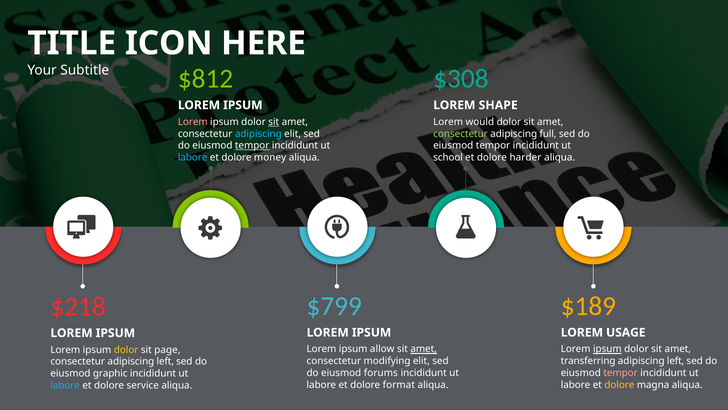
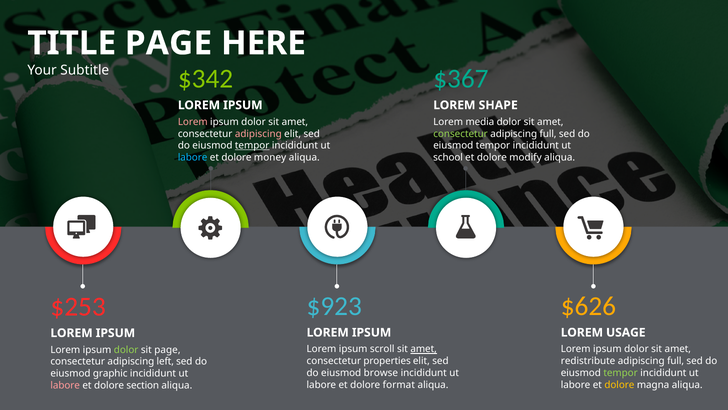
ICON at (169, 43): ICON -> PAGE
$812: $812 -> $342
$308: $308 -> $367
sit at (274, 122) underline: present -> none
would: would -> media
adipiscing at (258, 134) colour: light blue -> pink
harder: harder -> modify
$799: $799 -> $923
$189: $189 -> $626
$218: $218 -> $253
allow: allow -> scroll
ipsum at (607, 349) underline: present -> none
dolor at (126, 349) colour: yellow -> light green
modifying: modifying -> properties
transferring: transferring -> redistribute
left at (676, 361): left -> full
forums: forums -> browse
tempor at (621, 372) colour: pink -> light green
labore at (65, 385) colour: light blue -> pink
service: service -> section
